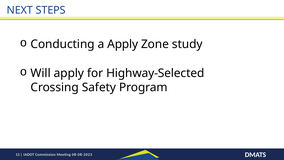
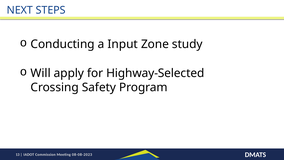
a Apply: Apply -> Input
